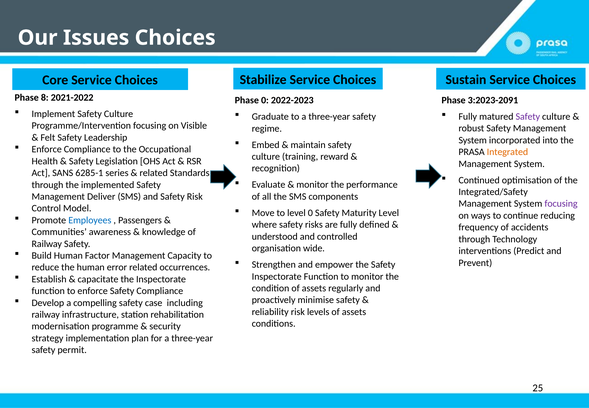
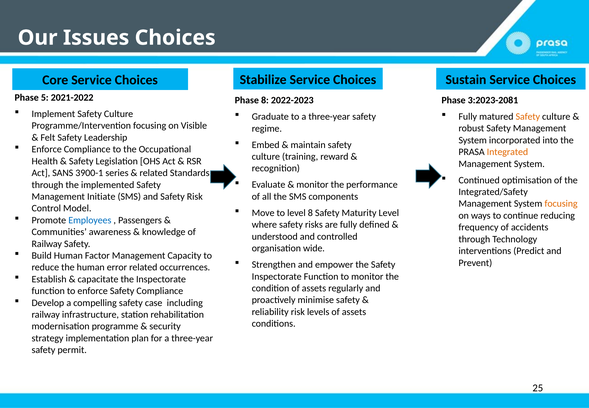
8: 8 -> 5
Phase 0: 0 -> 8
3:2023-2091: 3:2023-2091 -> 3:2023-2081
Safety at (528, 117) colour: purple -> orange
6285-1: 6285-1 -> 3900-1
Deliver: Deliver -> Initiate
focusing at (561, 204) colour: purple -> orange
level 0: 0 -> 8
